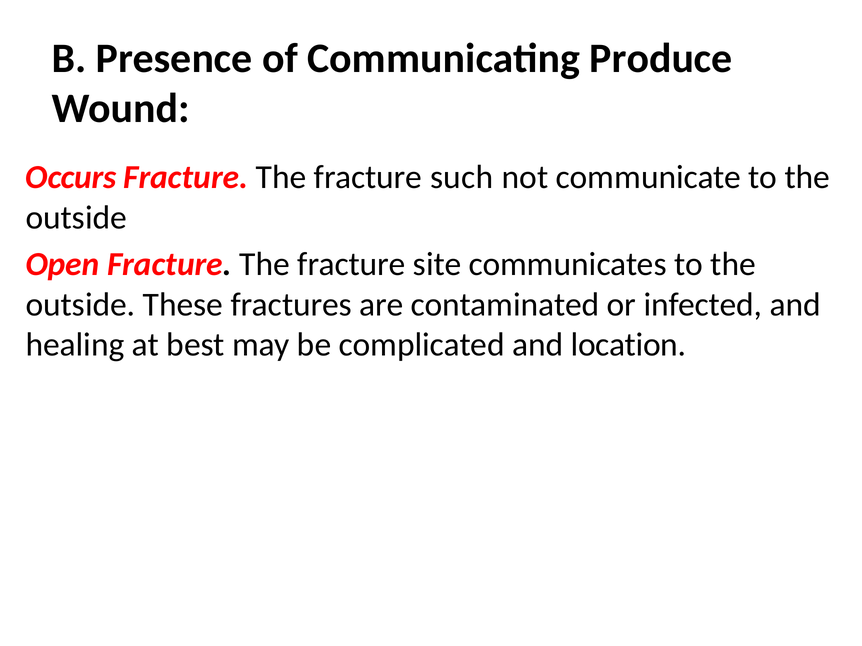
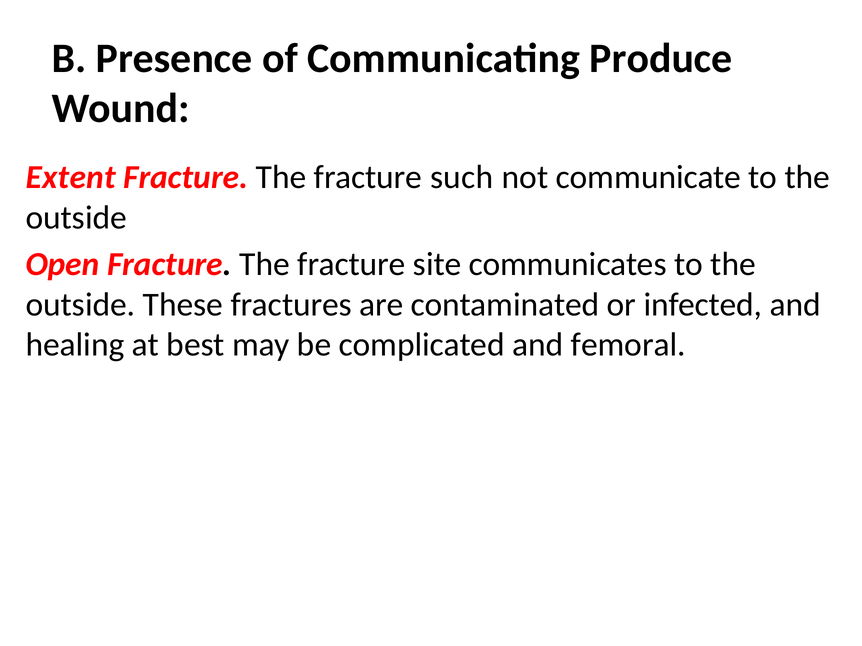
Occurs: Occurs -> Extent
location: location -> femoral
